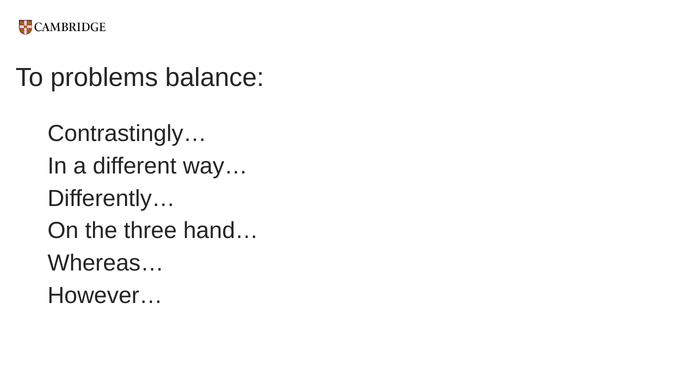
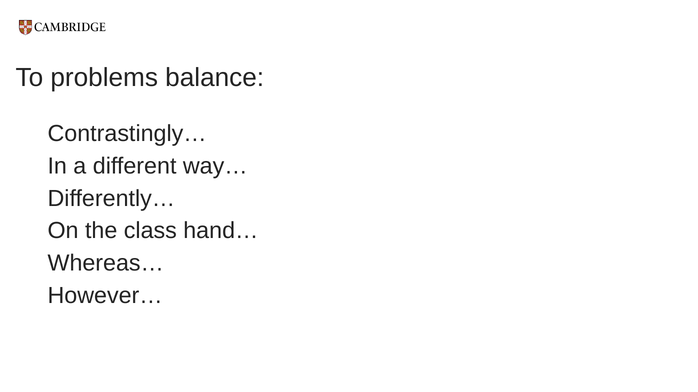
three: three -> class
